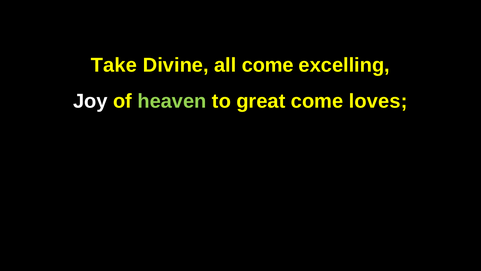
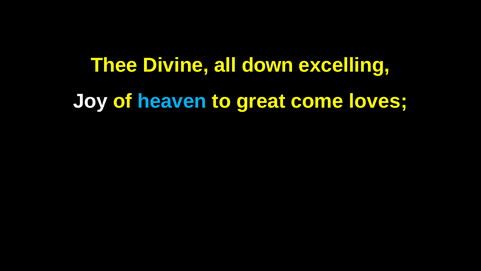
Take: Take -> Thee
all come: come -> down
heaven colour: light green -> light blue
